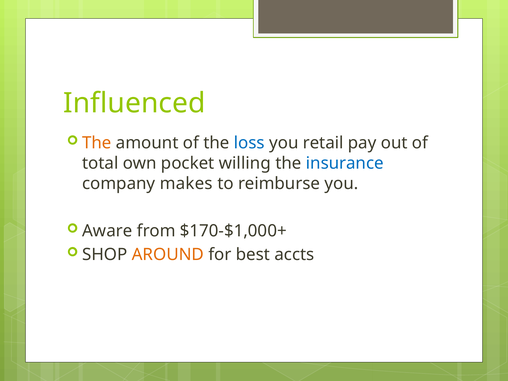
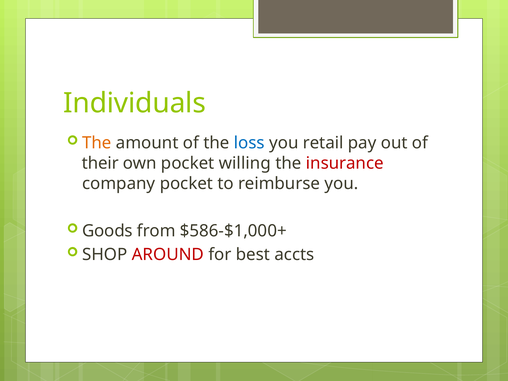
Influenced: Influenced -> Individuals
total: total -> their
insurance colour: blue -> red
company makes: makes -> pocket
Aware: Aware -> Goods
$170-$1,000+: $170-$1,000+ -> $586-$1,000+
AROUND colour: orange -> red
